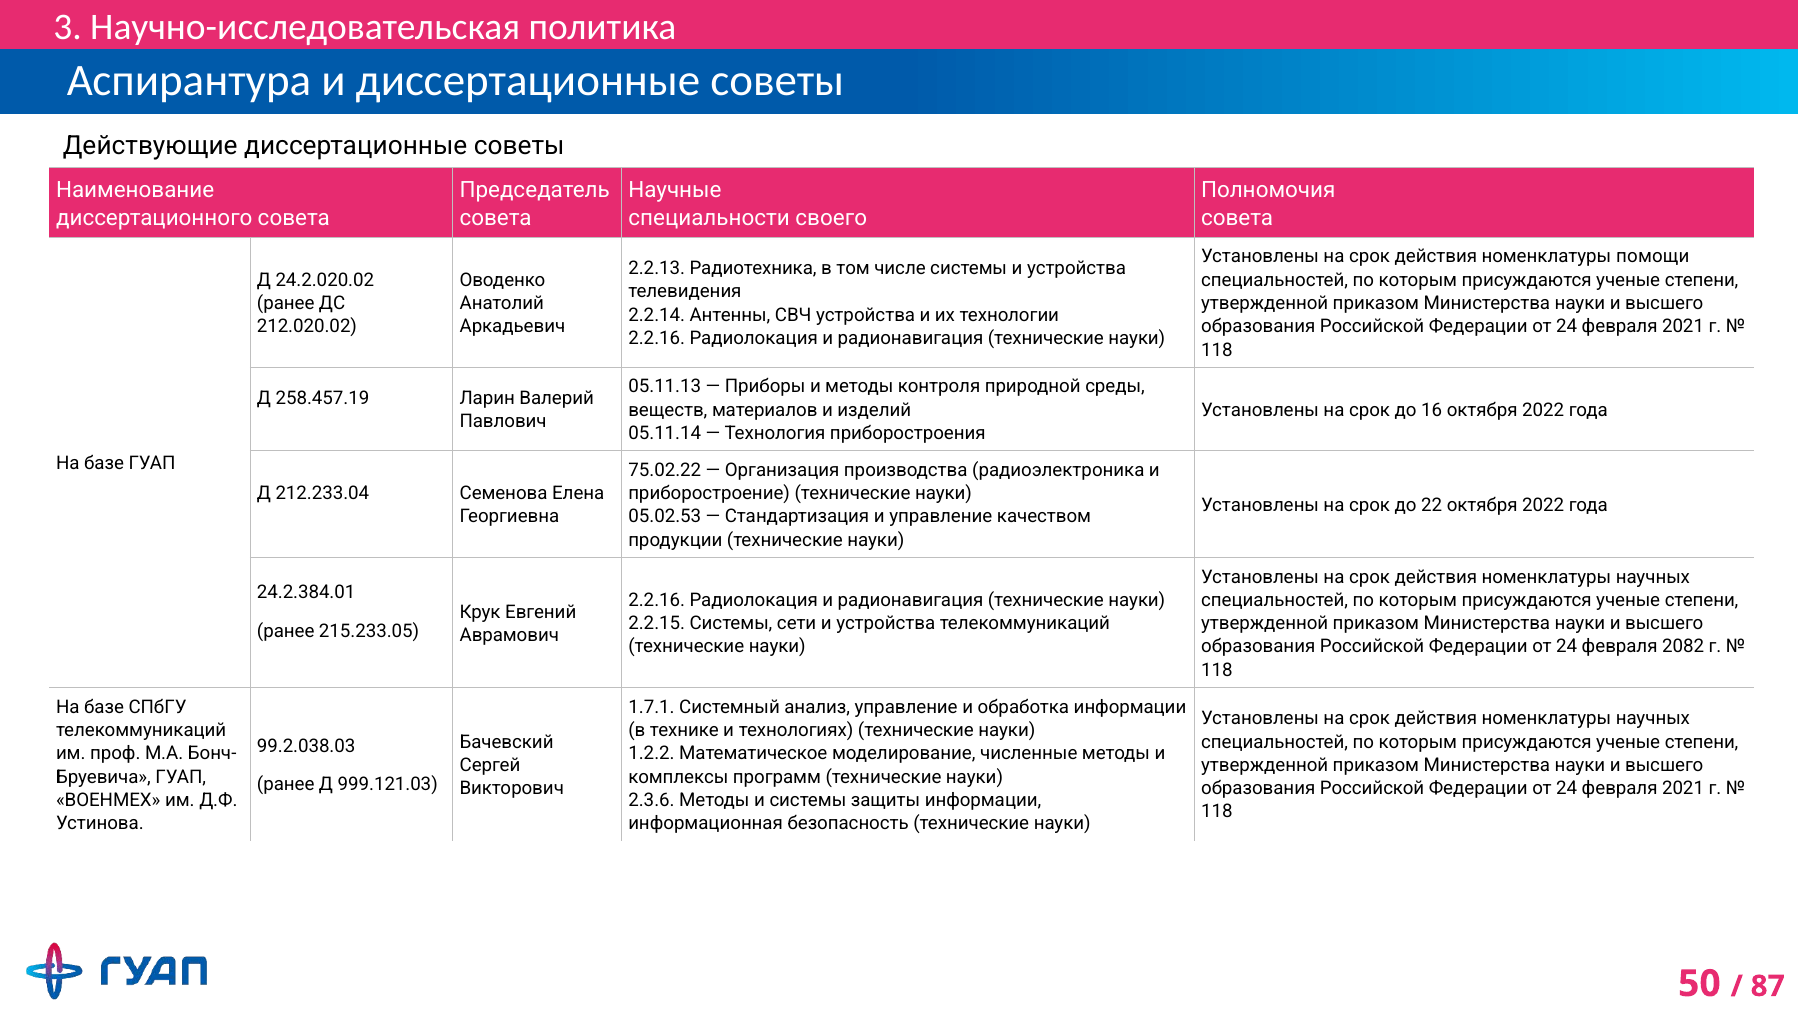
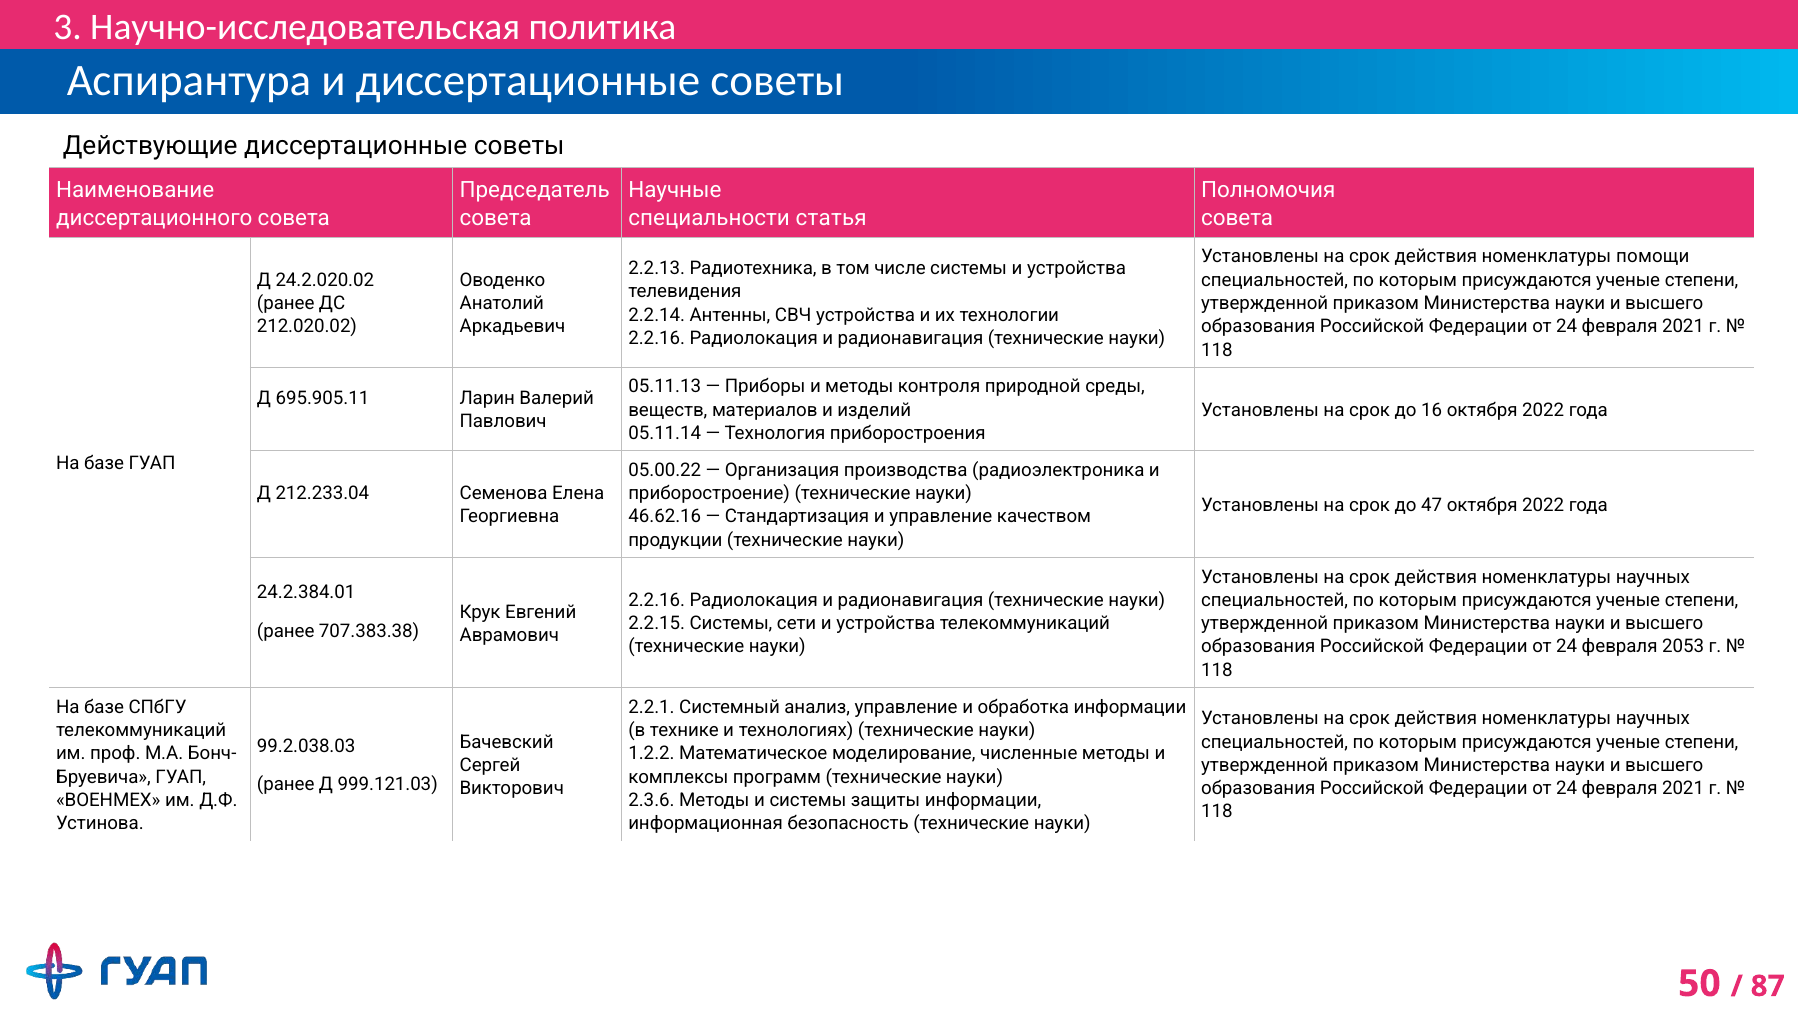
своего: своего -> статья
258.457.19: 258.457.19 -> 695.905.11
75.02.22: 75.02.22 -> 05.00.22
22: 22 -> 47
05.02.53: 05.02.53 -> 46.62.16
215.233.05: 215.233.05 -> 707.383.38
2082: 2082 -> 2053
1.7.1: 1.7.1 -> 2.2.1
